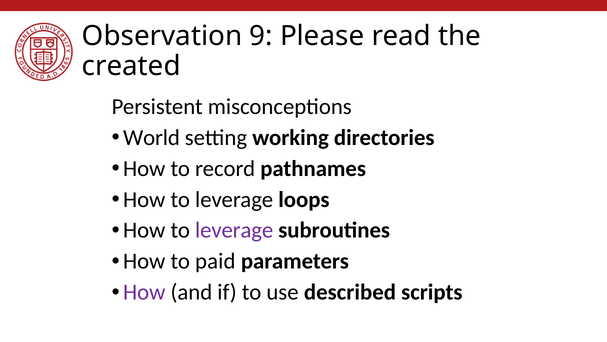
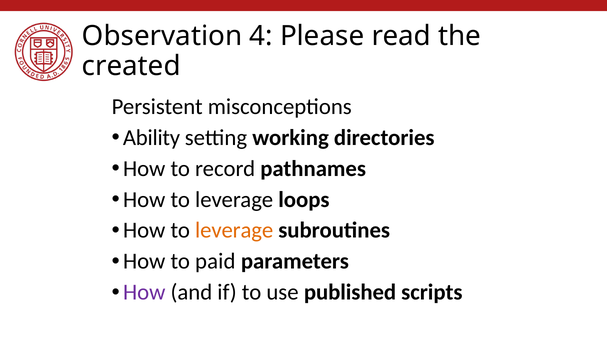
9: 9 -> 4
World: World -> Ability
leverage at (234, 230) colour: purple -> orange
described: described -> published
